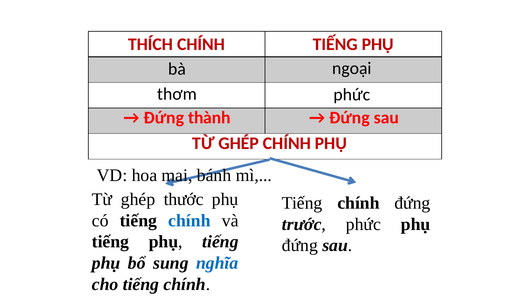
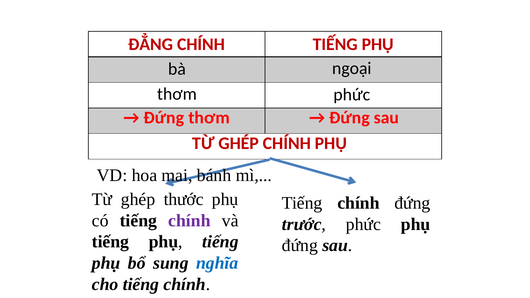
THÍCH: THÍCH -> ĐẲNG
Đứng thành: thành -> thơm
chính at (189, 221) colour: blue -> purple
